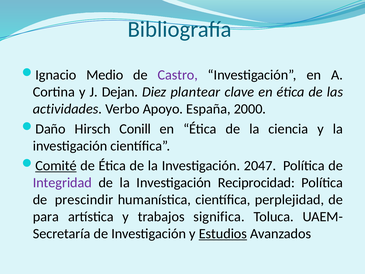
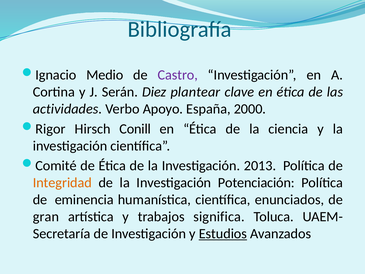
Dejan: Dejan -> Serán
Daño: Daño -> Rigor
Comité underline: present -> none
2047: 2047 -> 2013
Integridad colour: purple -> orange
Reciprocidad: Reciprocidad -> Potenciación
prescindir: prescindir -> eminencia
perplejidad: perplejidad -> enunciados
para: para -> gran
